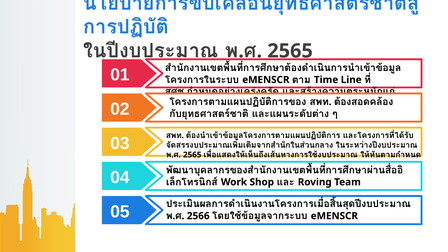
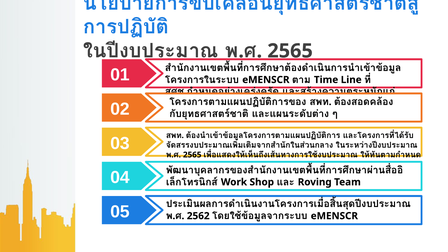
2566: 2566 -> 2562
